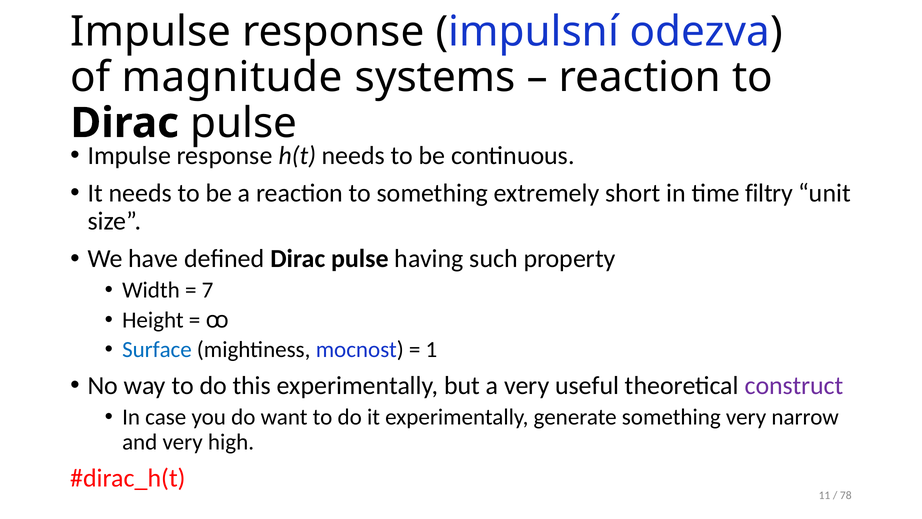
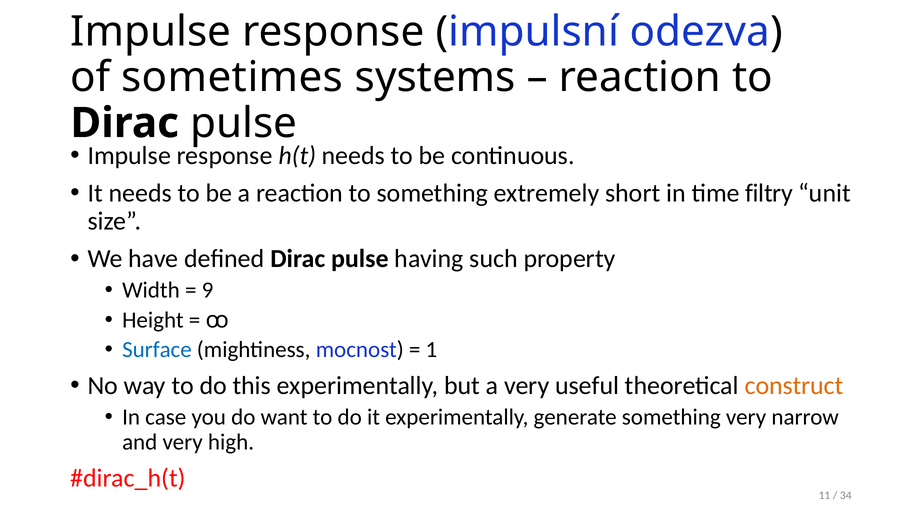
magnitude: magnitude -> sometimes
7: 7 -> 9
construct colour: purple -> orange
78: 78 -> 34
